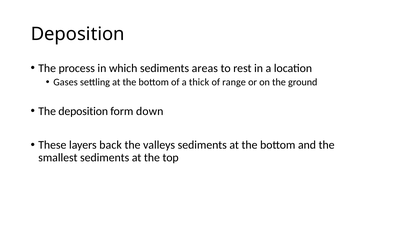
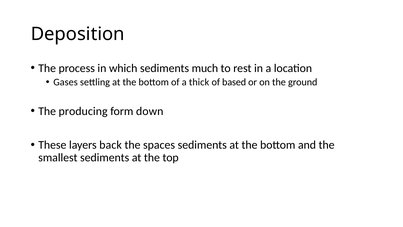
areas: areas -> much
range: range -> based
The deposition: deposition -> producing
valleys: valleys -> spaces
